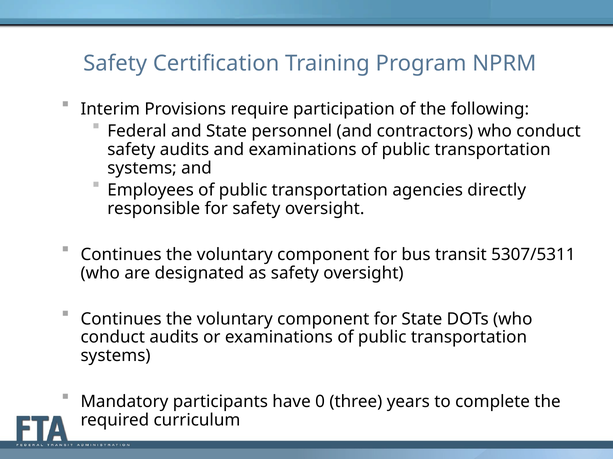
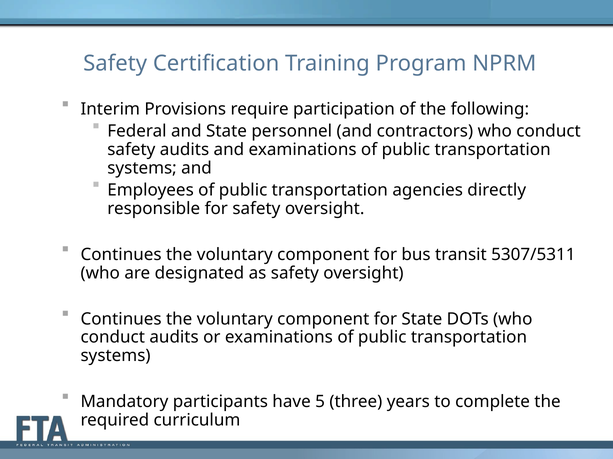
0: 0 -> 5
